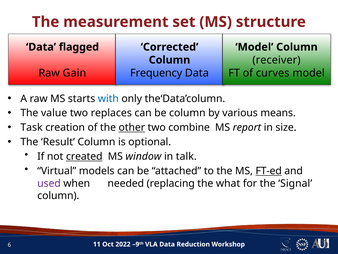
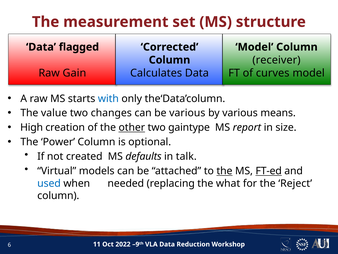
Frequency: Frequency -> Calculates
replaces: replaces -> changes
be column: column -> various
Task: Task -> High
combine: combine -> gaintype
Result: Result -> Power
created underline: present -> none
window: window -> defaults
the at (224, 171) underline: none -> present
used colour: purple -> blue
Signal: Signal -> Reject
